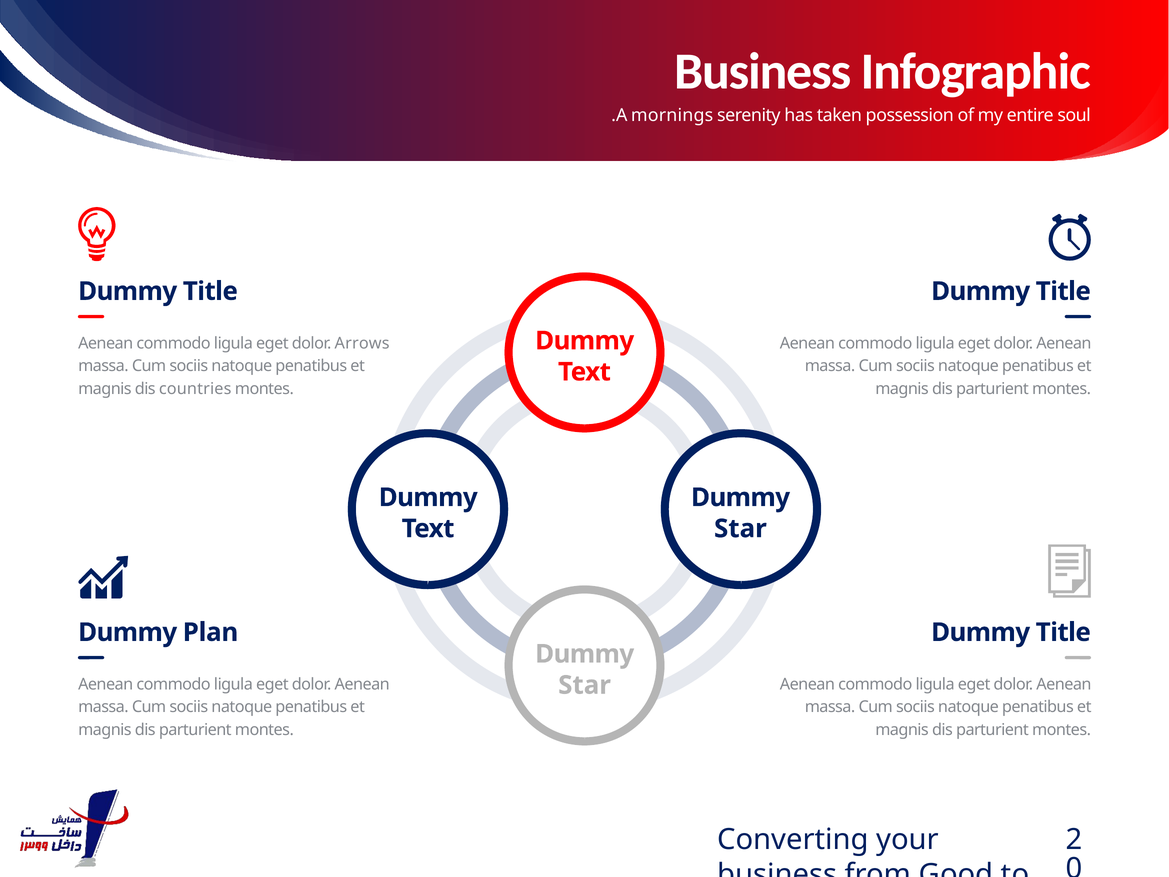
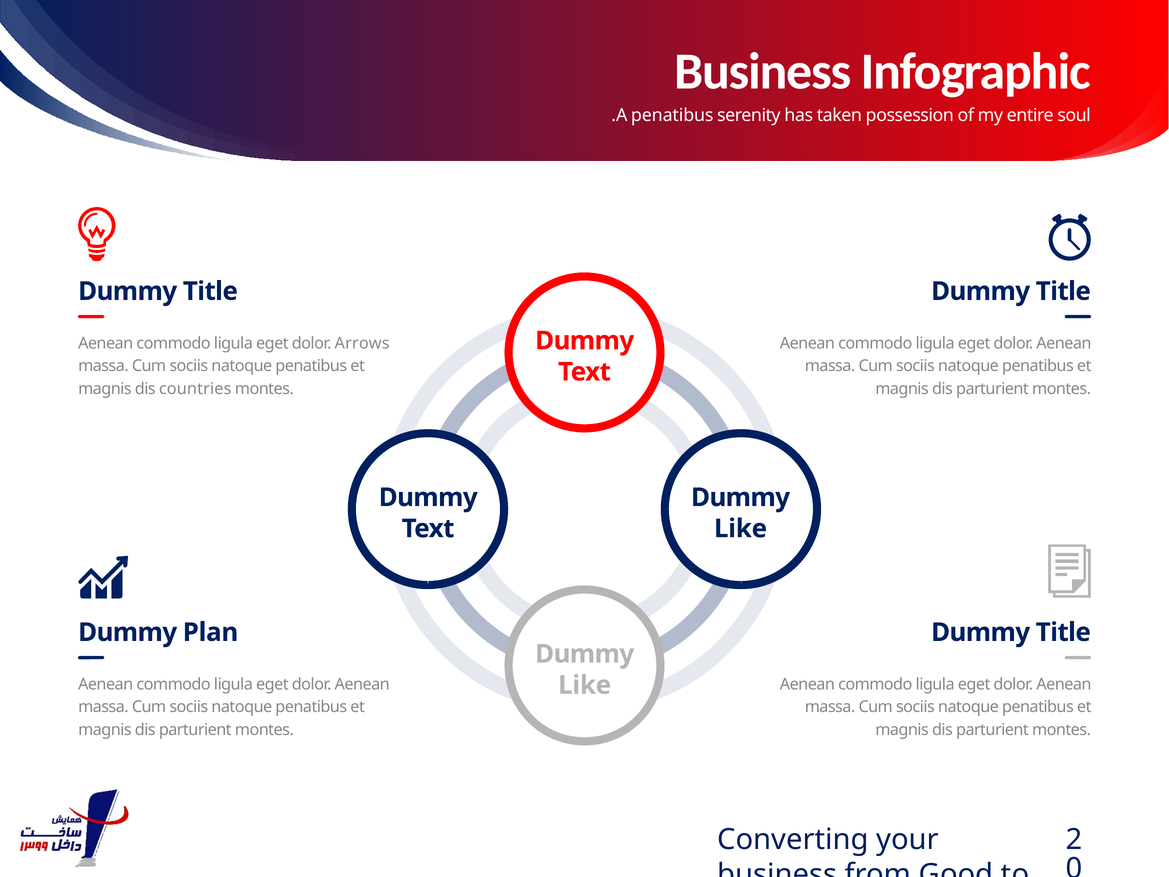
A mornings: mornings -> penatibus
Star at (740, 529): Star -> Like
Star at (585, 685): Star -> Like
